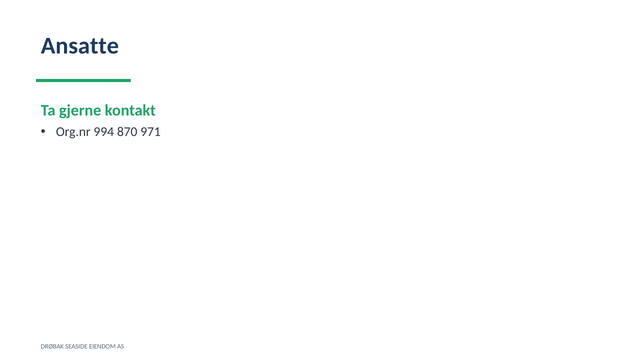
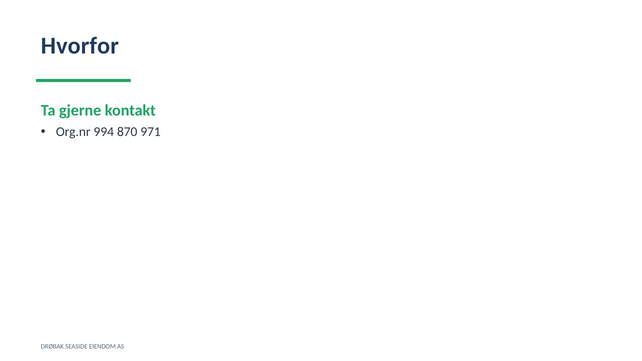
Ansatte: Ansatte -> Hvorfor
